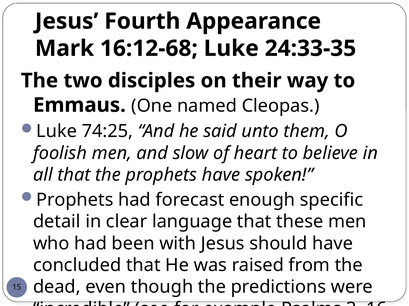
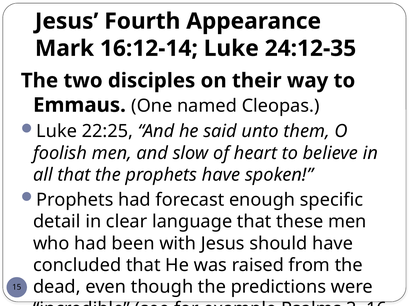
16:12-68: 16:12-68 -> 16:12-14
24:33-35: 24:33-35 -> 24:12-35
74:25: 74:25 -> 22:25
